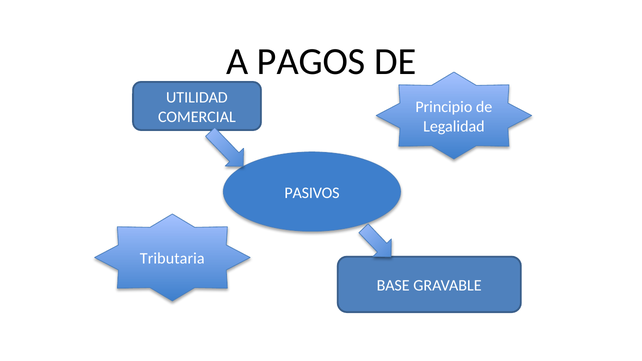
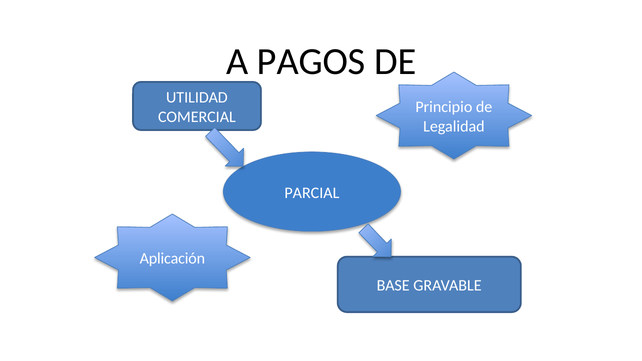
PASIVOS: PASIVOS -> PARCIAL
Tributaria: Tributaria -> Aplicación
